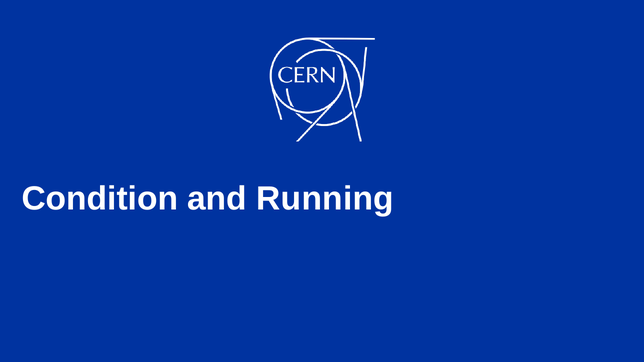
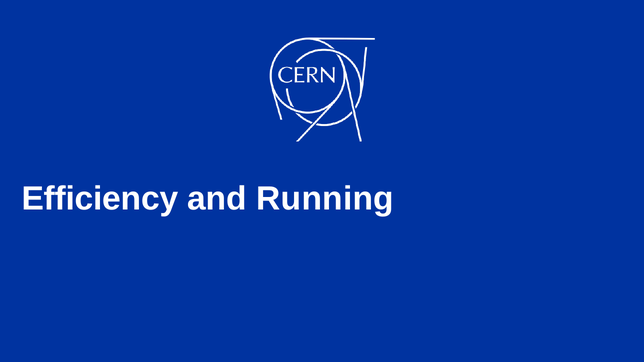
Condition: Condition -> Efficiency
